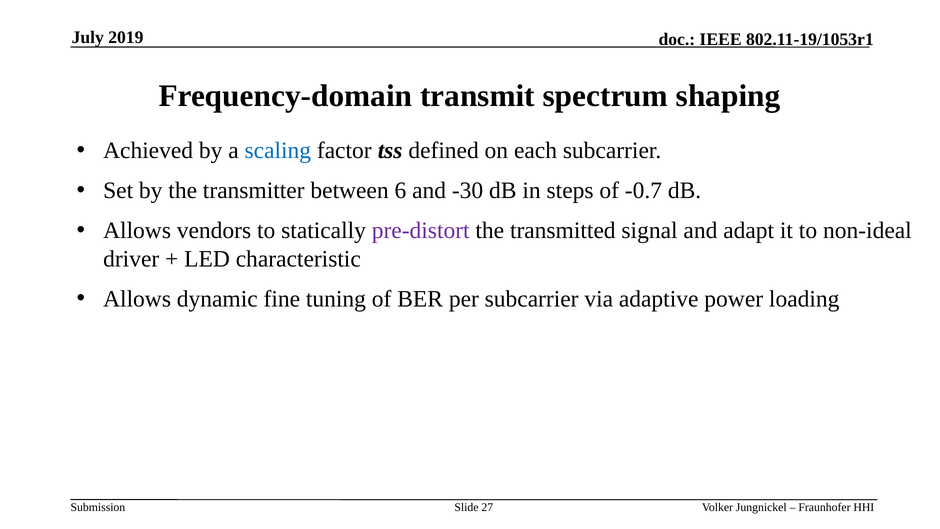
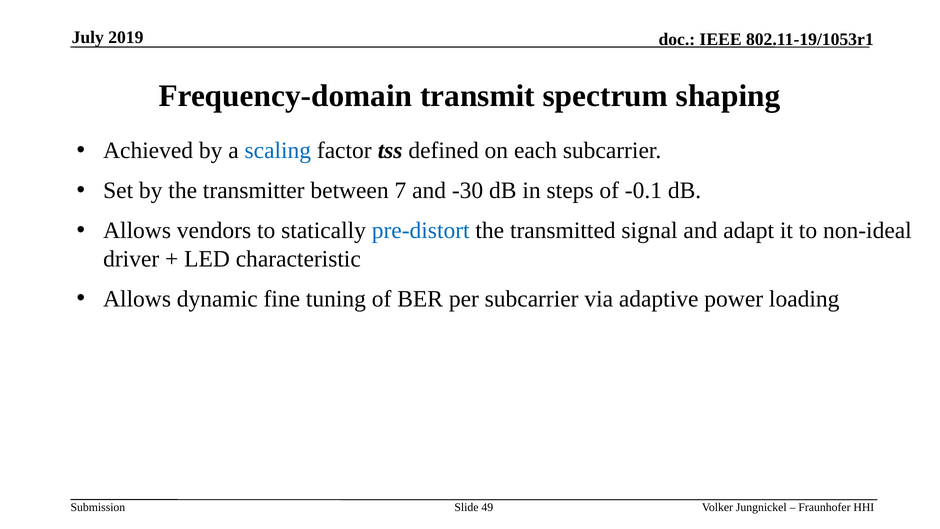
6: 6 -> 7
-0.7: -0.7 -> -0.1
pre-distort colour: purple -> blue
27: 27 -> 49
